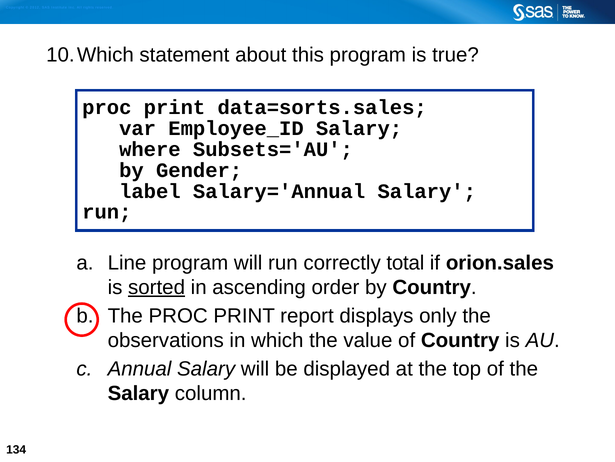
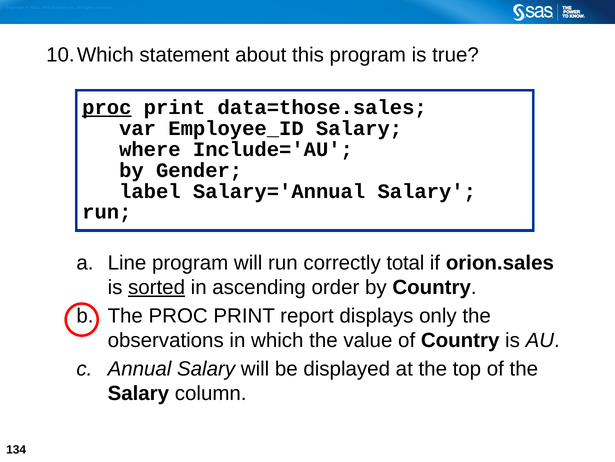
proc at (107, 107) underline: none -> present
data=sorts.sales: data=sorts.sales -> data=those.sales
Subsets='AU: Subsets='AU -> Include='AU
